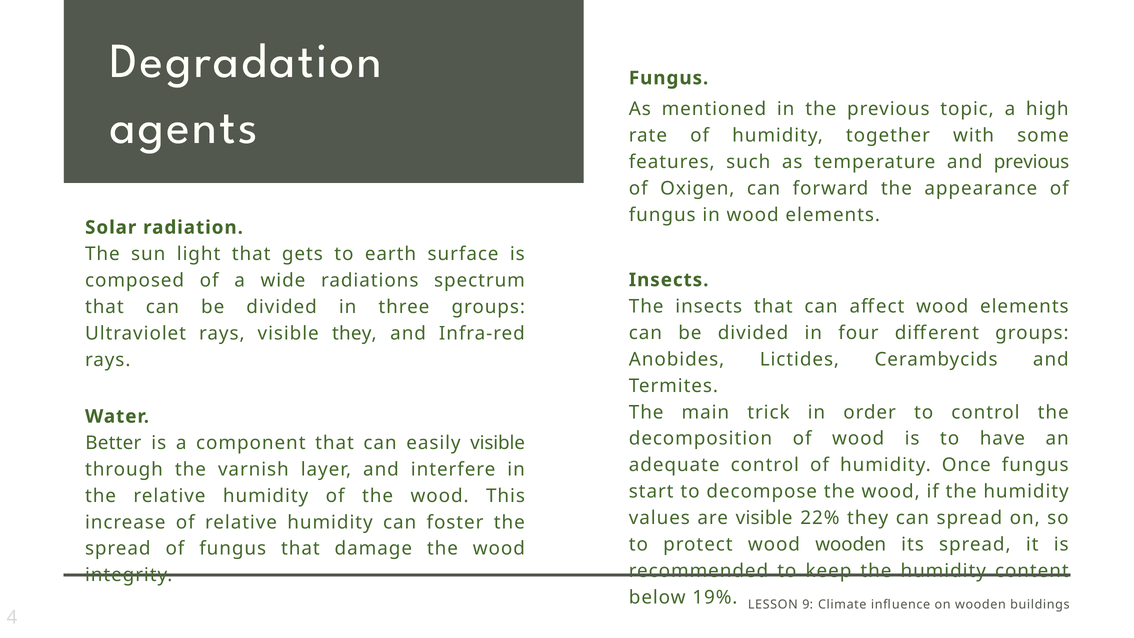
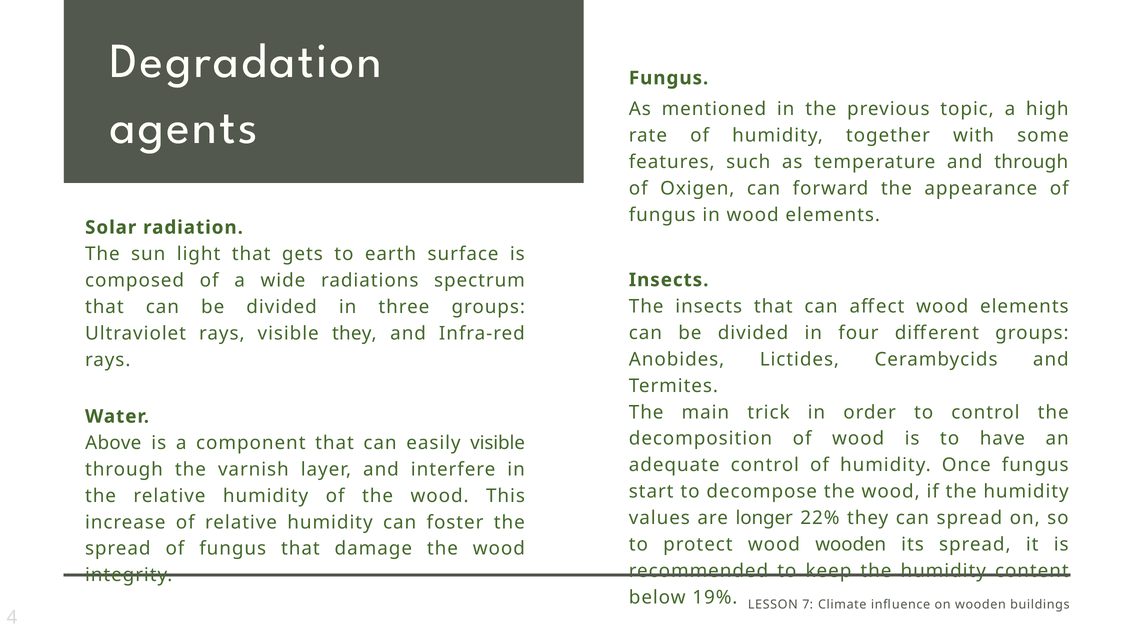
and previous: previous -> through
Better: Better -> Above
are visible: visible -> longer
9: 9 -> 7
